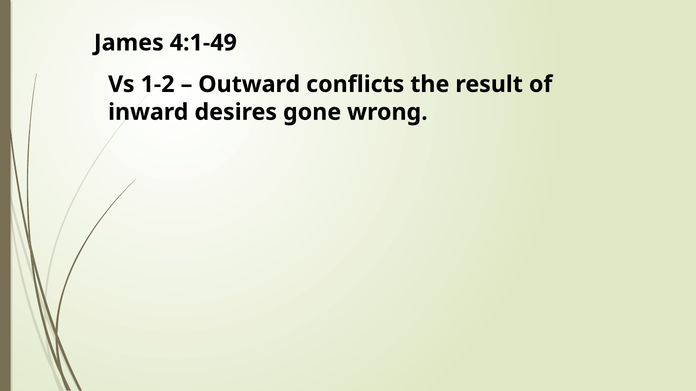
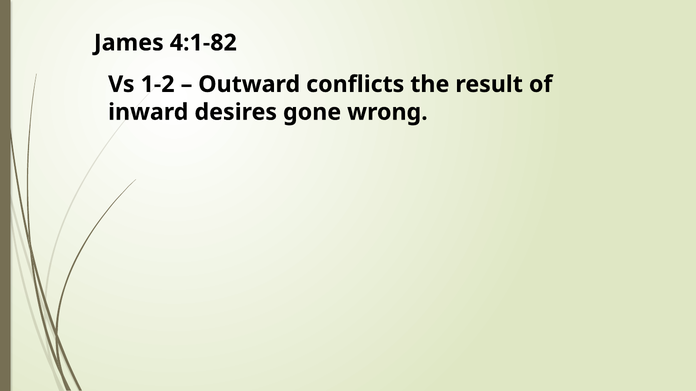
4:1-49: 4:1-49 -> 4:1-82
